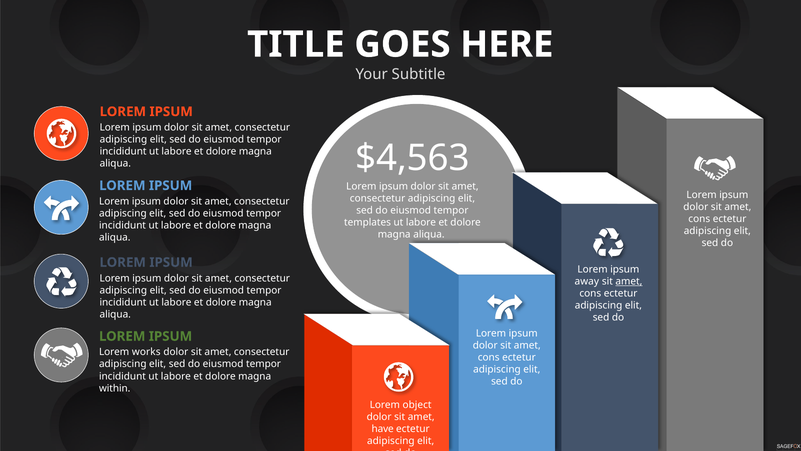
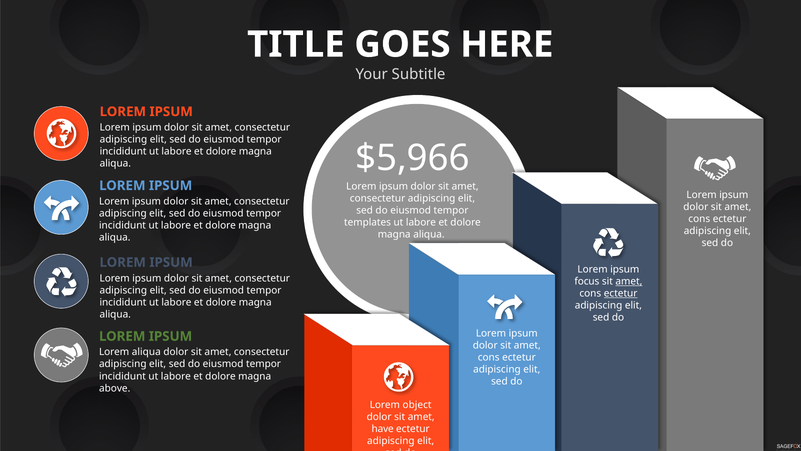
$4,563: $4,563 -> $5,966
away: away -> focus
ectetur at (621, 293) underline: none -> present
Lorem works: works -> aliqua
within: within -> above
